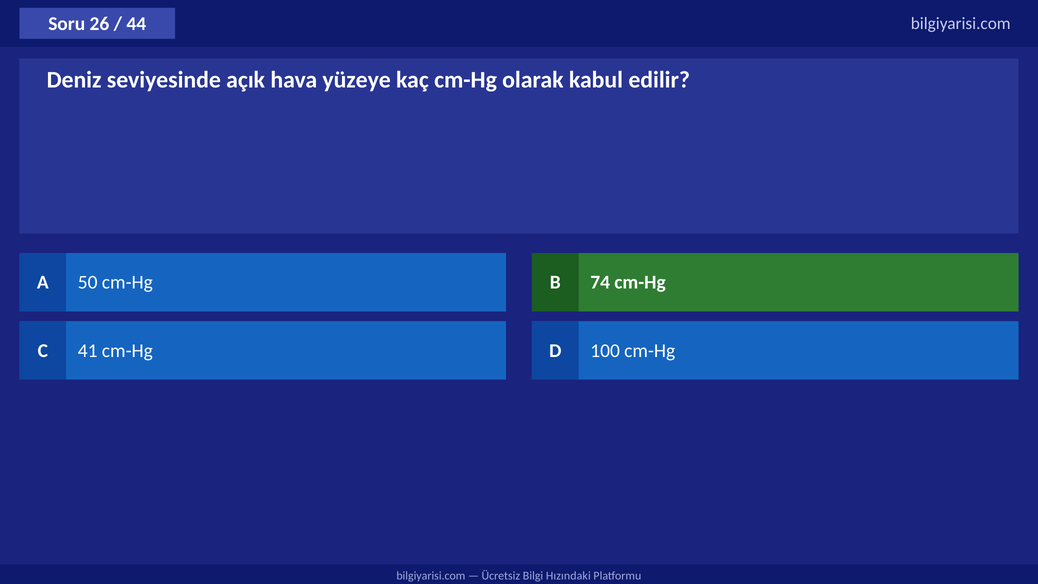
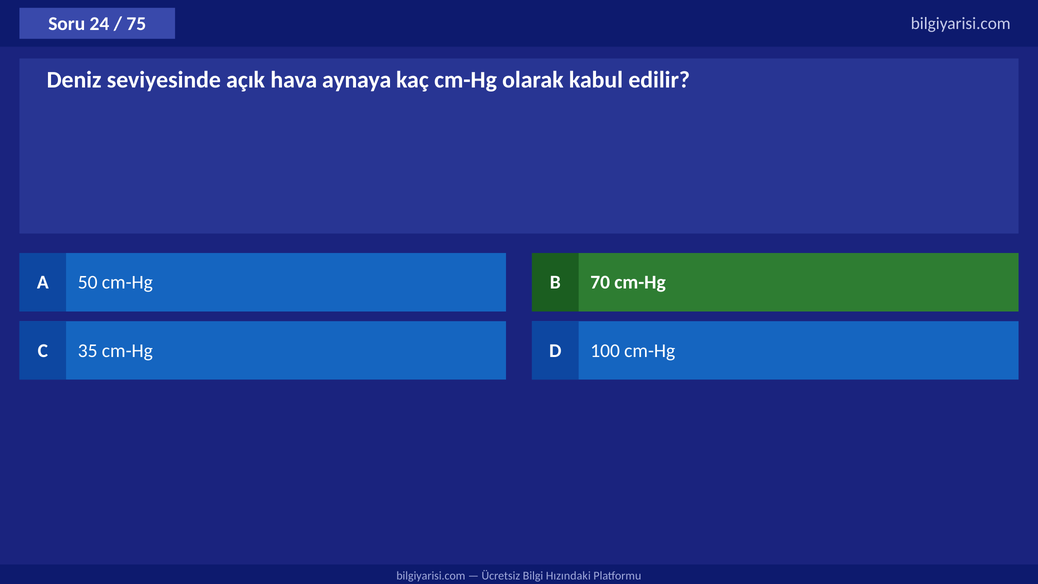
26: 26 -> 24
44: 44 -> 75
yüzeye: yüzeye -> aynaya
74: 74 -> 70
41: 41 -> 35
